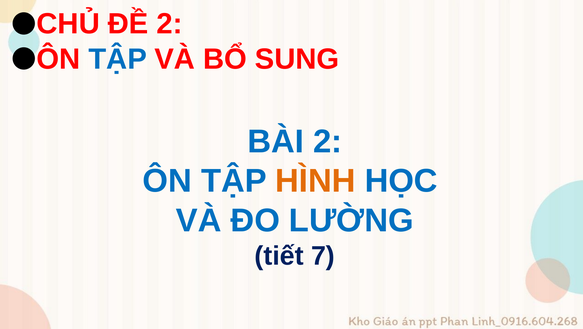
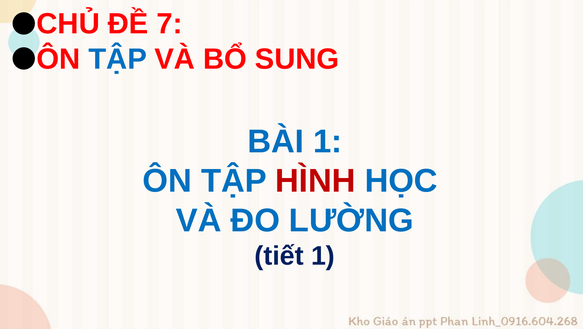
ĐỀ 2: 2 -> 7
BÀI 2: 2 -> 1
HÌNH colour: orange -> red
tiết 7: 7 -> 1
